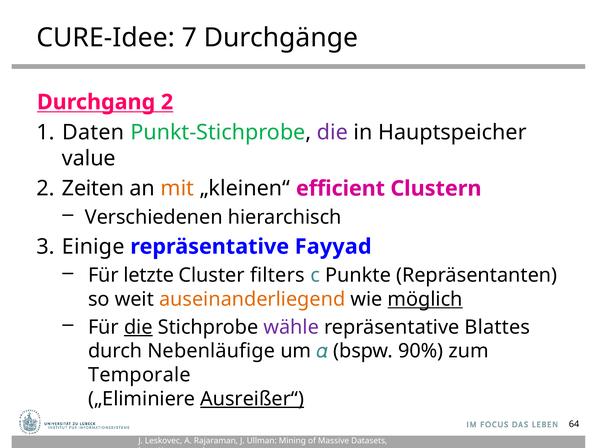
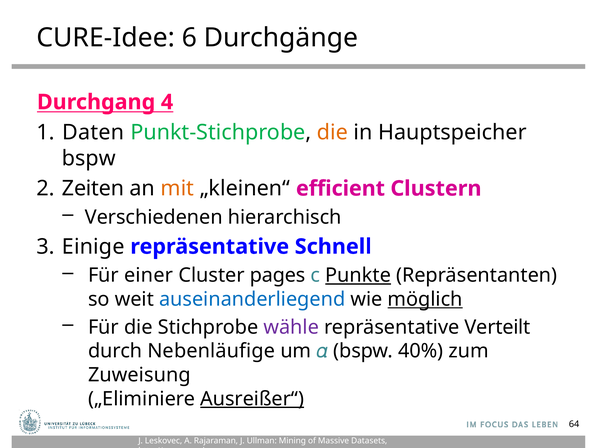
7: 7 -> 6
Durchgang 2: 2 -> 4
die at (332, 132) colour: purple -> orange
value at (89, 158): value -> bspw
Fayyad: Fayyad -> Schnell
letzte: letzte -> einer
filters: filters -> pages
Punkte underline: none -> present
auseinanderliegend colour: orange -> blue
die at (138, 327) underline: present -> none
Blattes: Blattes -> Verteilt
90%: 90% -> 40%
Temporale: Temporale -> Zuweisung
